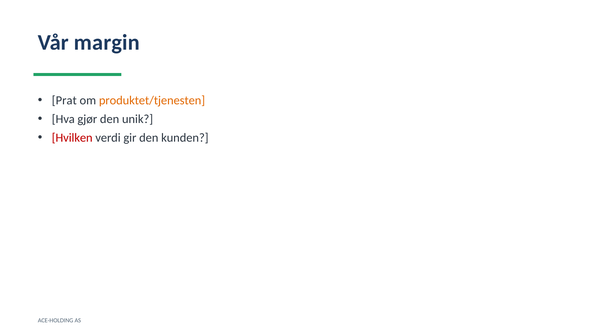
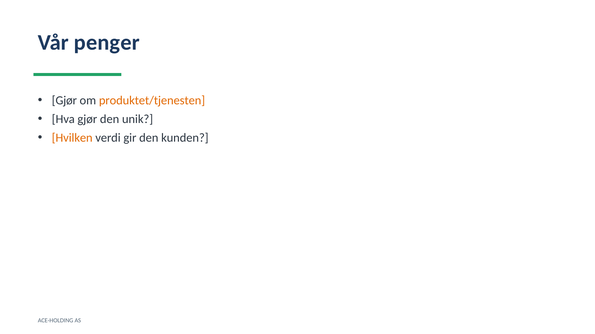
margin: margin -> penger
Prat at (64, 101): Prat -> Gjør
Hvilken colour: red -> orange
